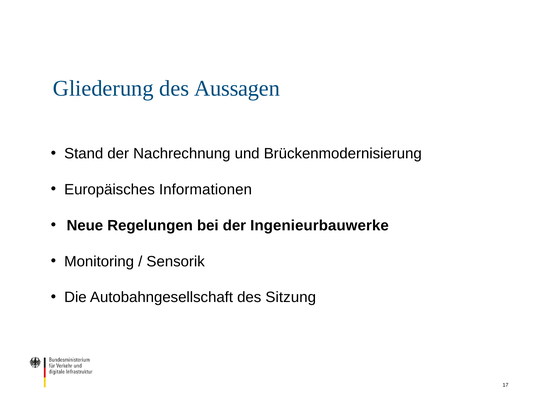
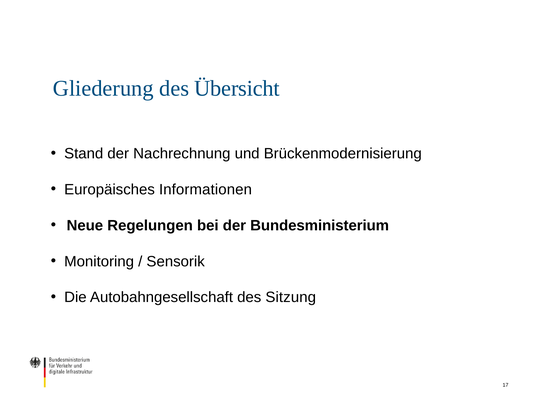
Aussagen: Aussagen -> Übersicht
Ingenieurbauwerke: Ingenieurbauwerke -> Bundesministerium
